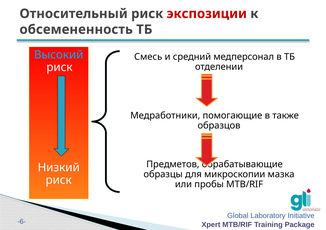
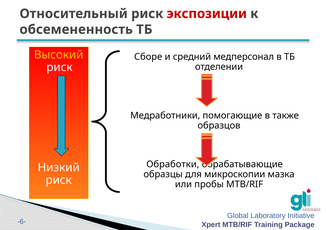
Высокий colour: light blue -> yellow
Смесь: Смесь -> Сборе
Предметов: Предметов -> Обработки
